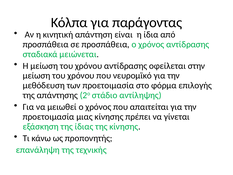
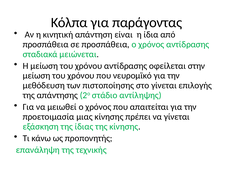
των προετοιμασία: προετοιμασία -> πιστοποίησης
στο φόρμα: φόρμα -> γίνεται
